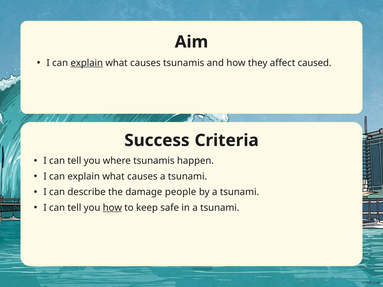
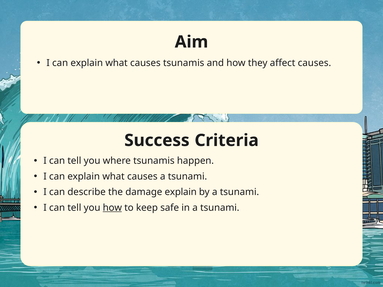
explain at (87, 63) underline: present -> none
affect caused: caused -> causes
damage people: people -> explain
